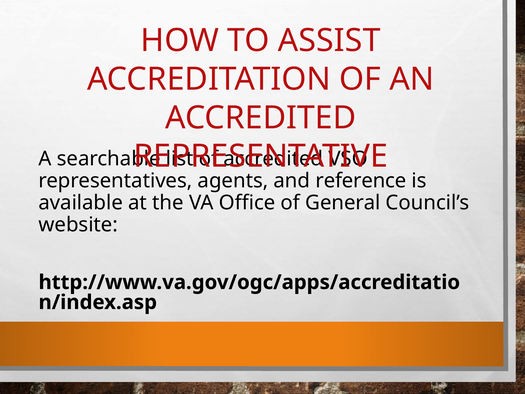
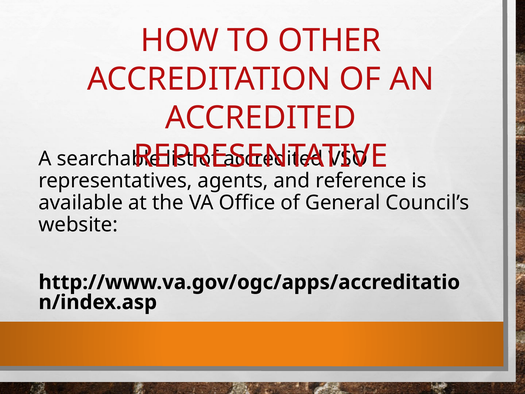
ASSIST: ASSIST -> OTHER
